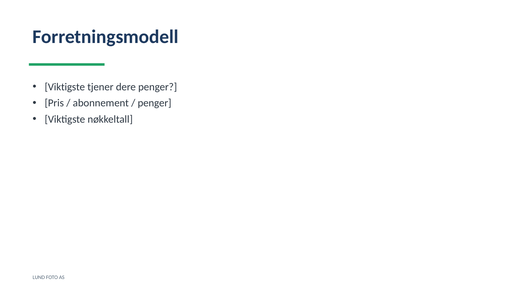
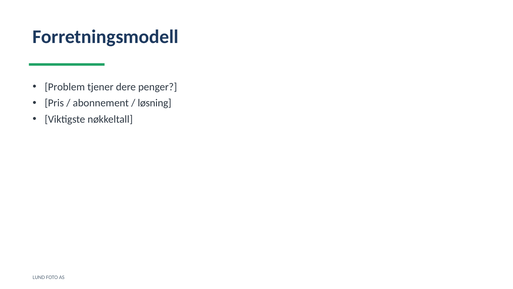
Viktigste at (65, 87): Viktigste -> Problem
penger at (155, 103): penger -> løsning
